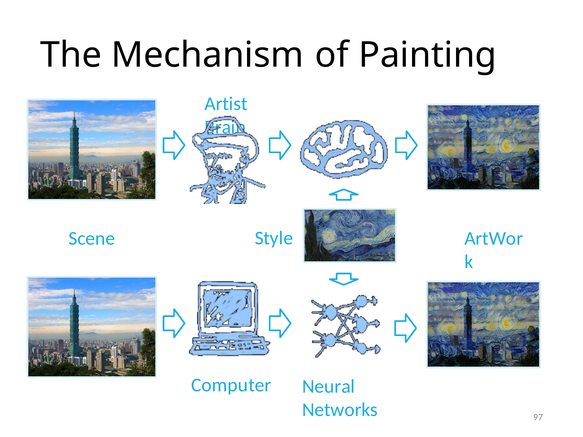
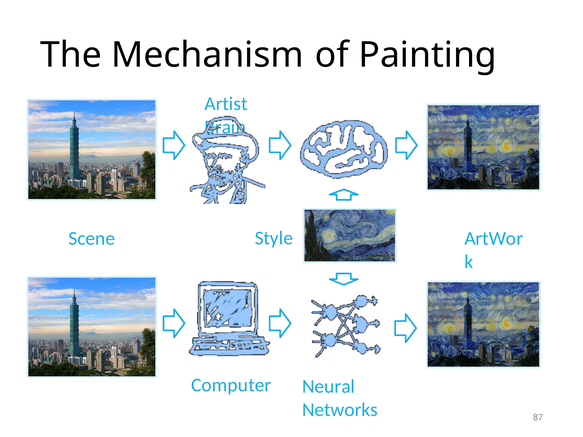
97: 97 -> 87
